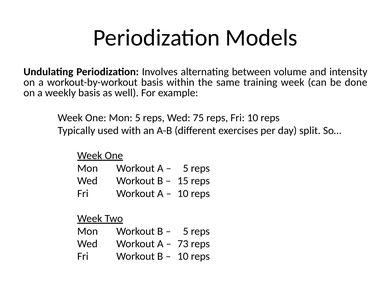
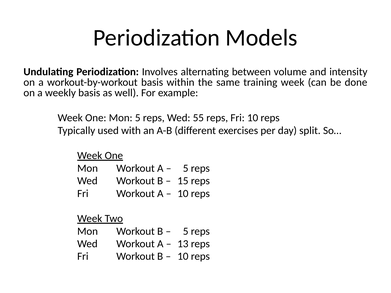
75: 75 -> 55
73: 73 -> 13
